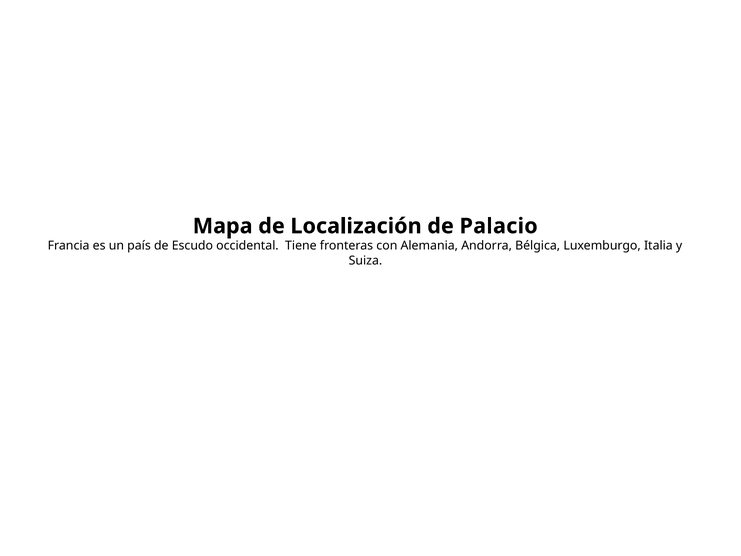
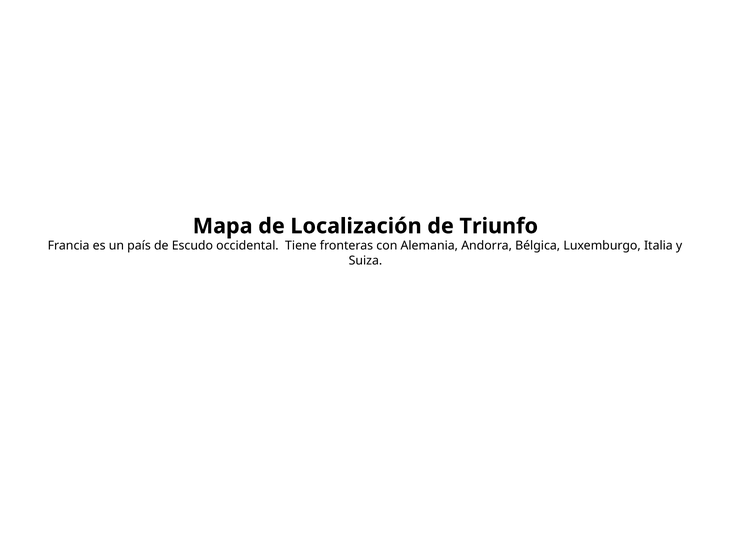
Palacio: Palacio -> Triunfo
